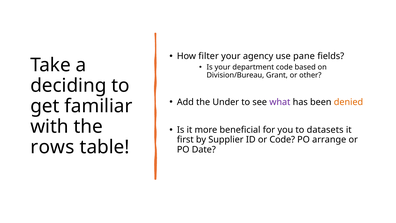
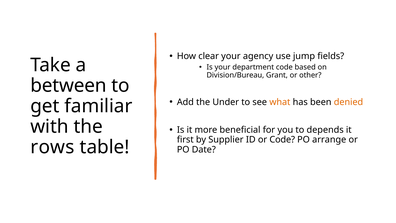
filter: filter -> clear
pane: pane -> jump
deciding: deciding -> between
what colour: purple -> orange
datasets: datasets -> depends
